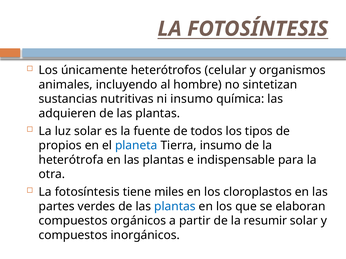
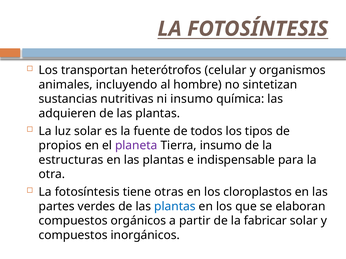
únicamente: únicamente -> transportan
planeta colour: blue -> purple
heterótrofa: heterótrofa -> estructuras
miles: miles -> otras
resumir: resumir -> fabricar
